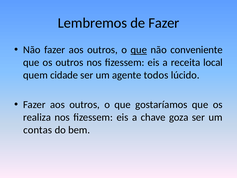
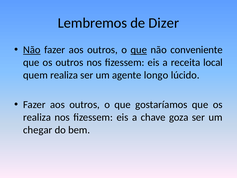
de Fazer: Fazer -> Dizer
Não at (32, 50) underline: none -> present
quem cidade: cidade -> realiza
todos: todos -> longo
contas: contas -> chegar
